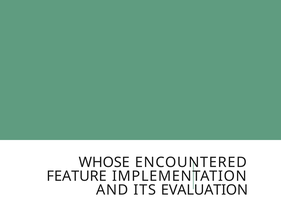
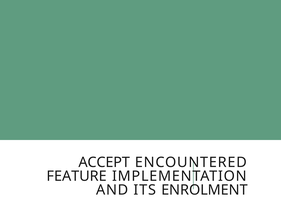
WHOSE: WHOSE -> ACCEPT
EVALUATION: EVALUATION -> ENROLMENT
